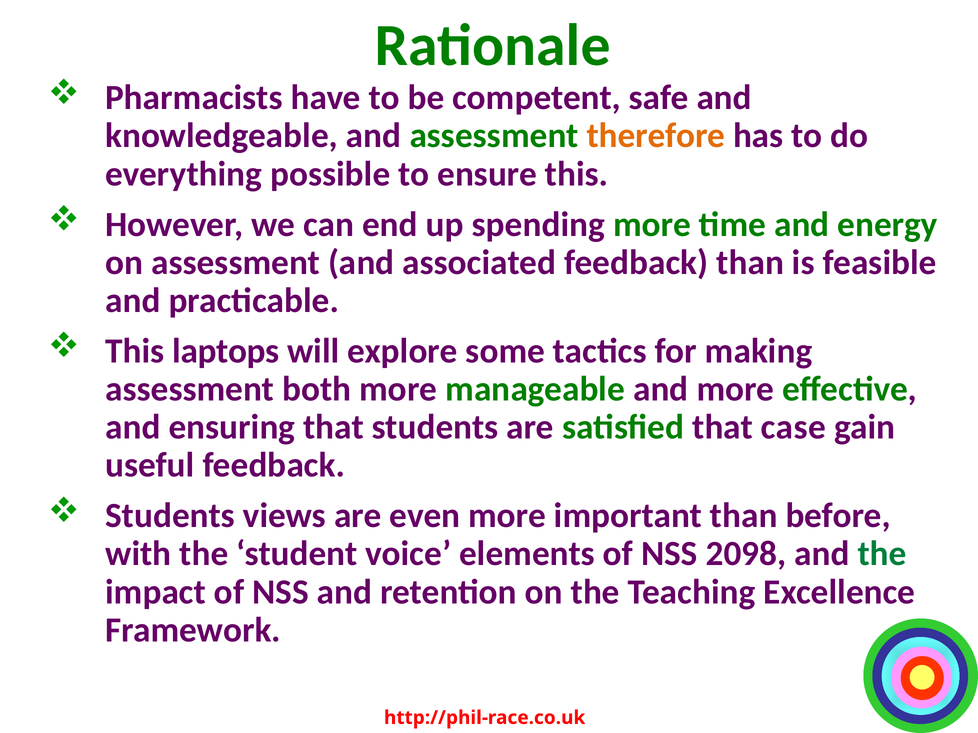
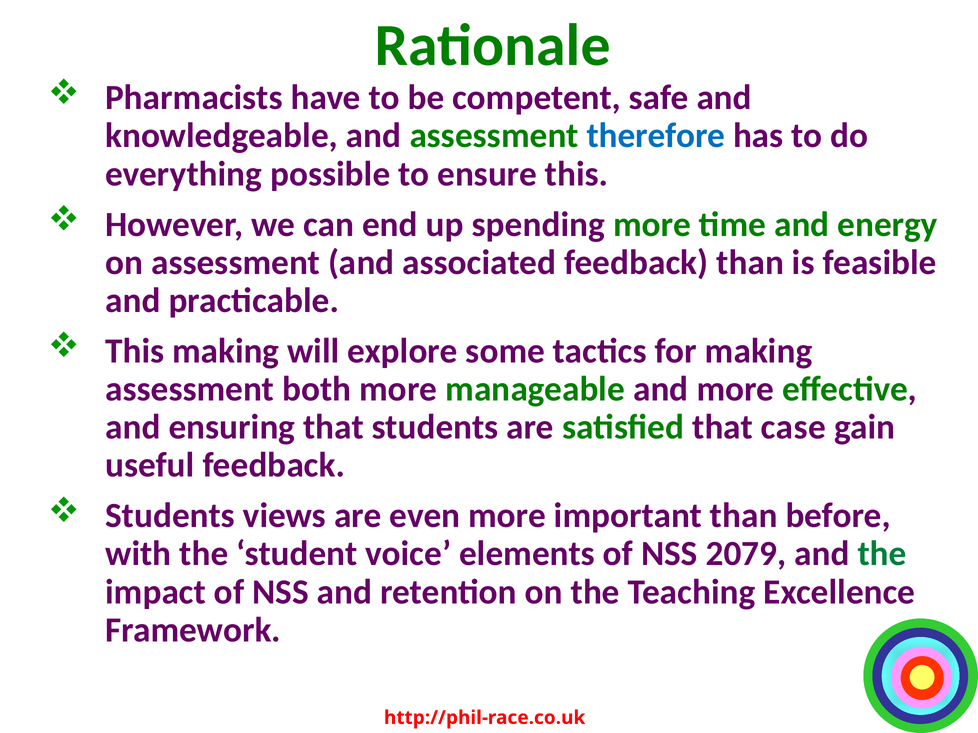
therefore colour: orange -> blue
This laptops: laptops -> making
2098: 2098 -> 2079
